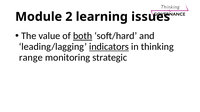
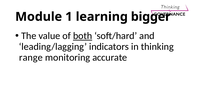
2: 2 -> 1
issues: issues -> bigger
indicators underline: present -> none
strategic: strategic -> accurate
